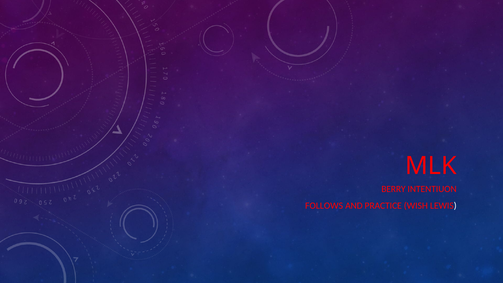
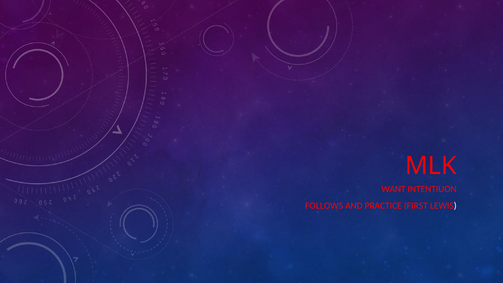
BERRY: BERRY -> WANT
WISH: WISH -> FIRST
